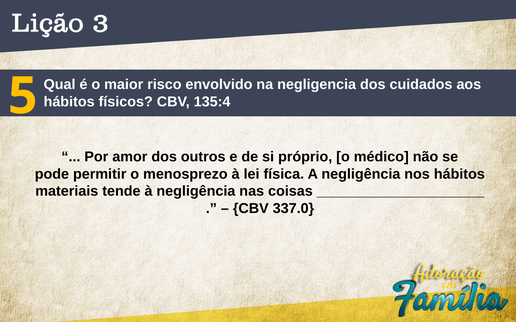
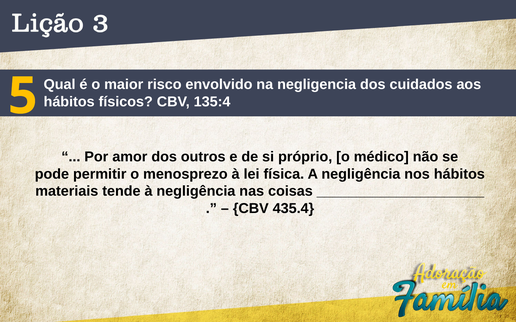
337.0: 337.0 -> 435.4
